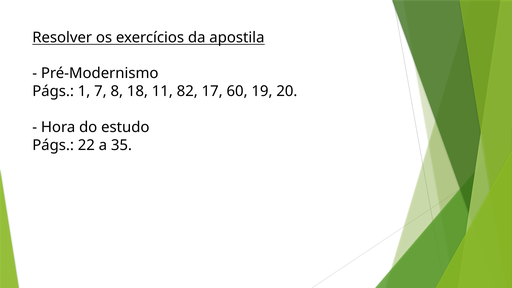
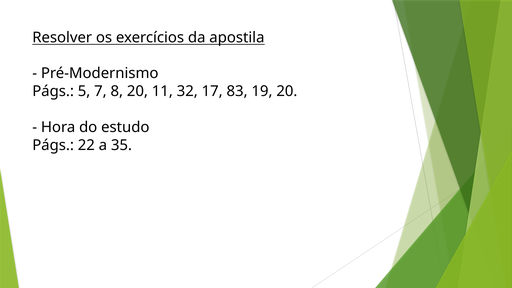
1: 1 -> 5
8 18: 18 -> 20
82: 82 -> 32
60: 60 -> 83
